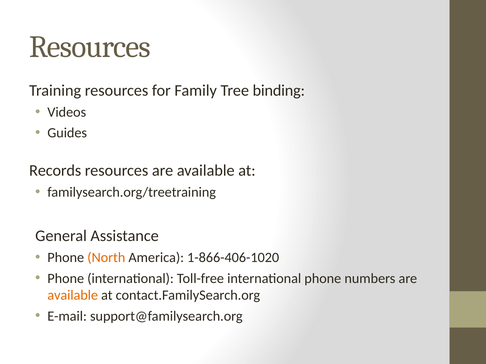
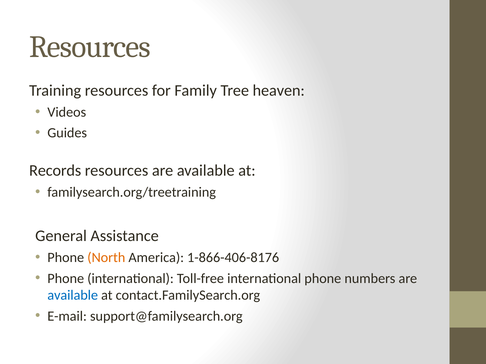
binding: binding -> heaven
1-866-406-1020: 1-866-406-1020 -> 1-866-406-8176
available at (73, 296) colour: orange -> blue
